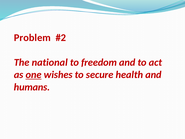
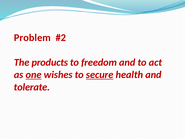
national: national -> products
secure underline: none -> present
humans: humans -> tolerate
